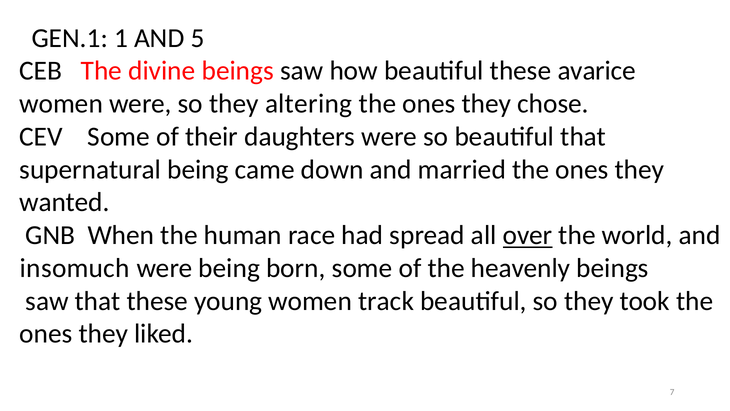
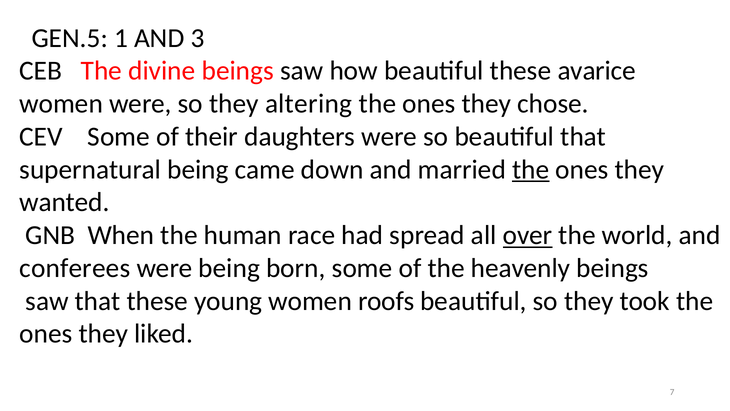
GEN.1: GEN.1 -> GEN.5
5: 5 -> 3
the at (531, 169) underline: none -> present
insomuch: insomuch -> conferees
track: track -> roofs
